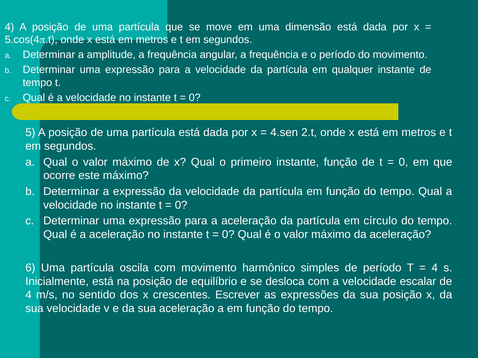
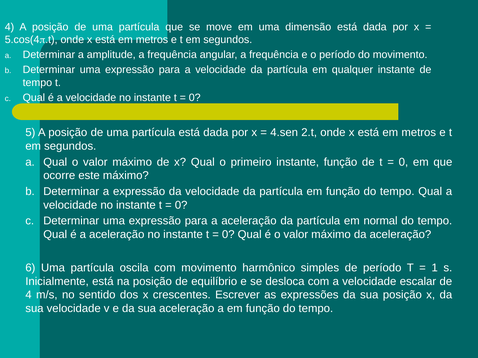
círculo: círculo -> normal
4 at (435, 268): 4 -> 1
